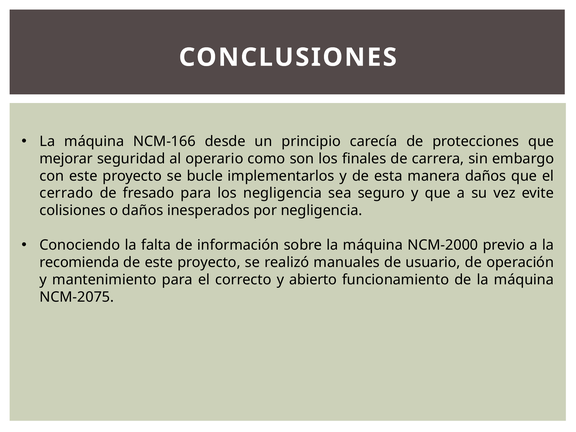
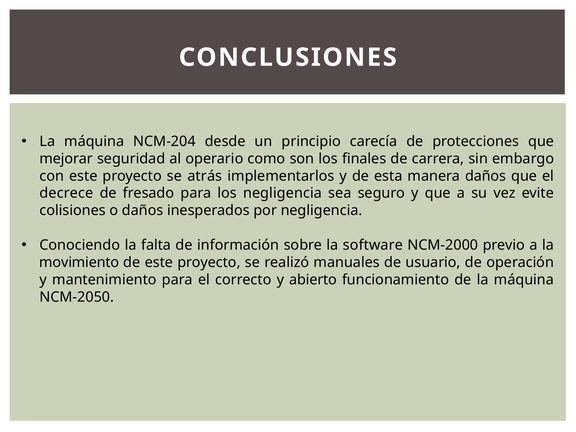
NCM-166: NCM-166 -> NCM-204
bucle: bucle -> atrás
cerrado: cerrado -> decrece
sobre la máquina: máquina -> software
recomienda: recomienda -> movimiento
NCM-2075: NCM-2075 -> NCM-2050
